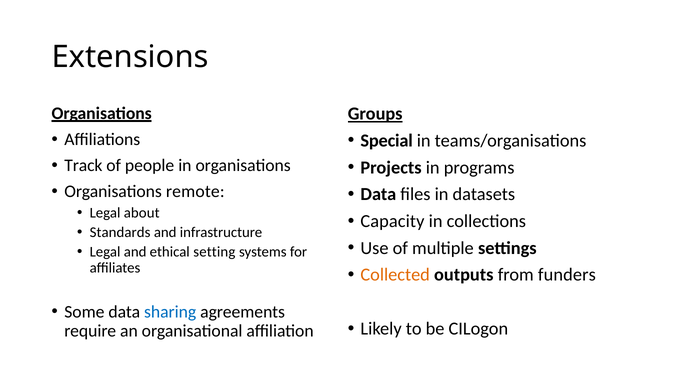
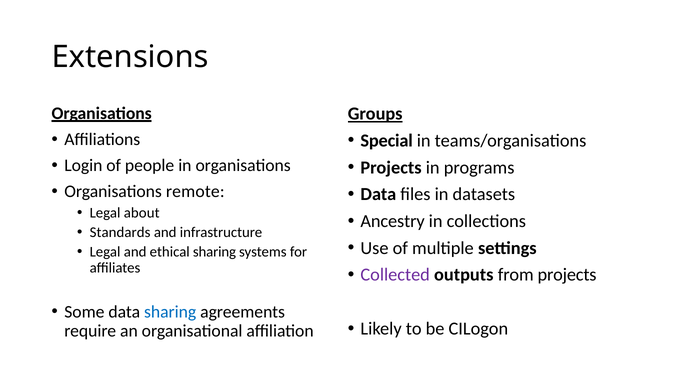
Track: Track -> Login
Capacity: Capacity -> Ancestry
ethical setting: setting -> sharing
Collected colour: orange -> purple
from funders: funders -> projects
